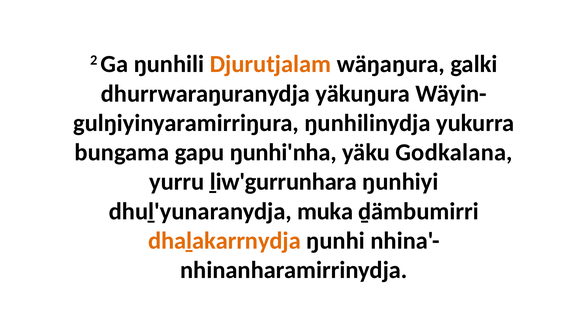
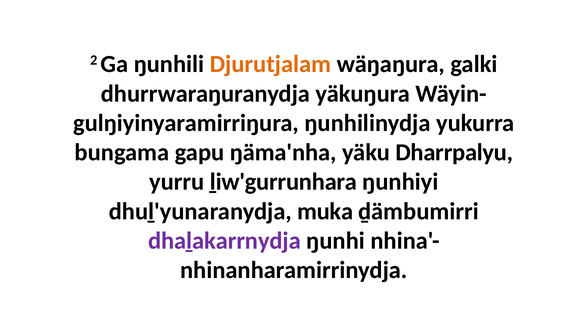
ŋunhi'nha: ŋunhi'nha -> ŋäma'nha
Godkalana: Godkalana -> Dharrpalyu
dhaḻakarrnydja colour: orange -> purple
